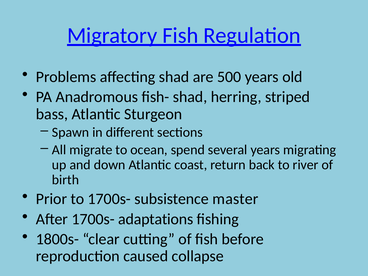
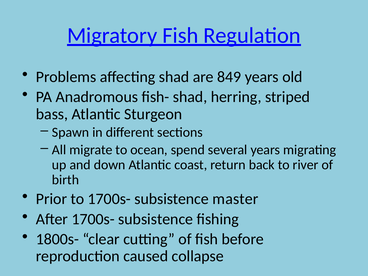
500: 500 -> 849
After 1700s- adaptations: adaptations -> subsistence
